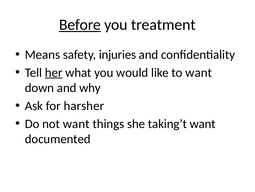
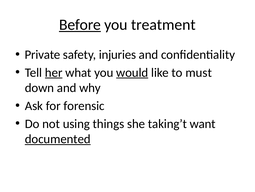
Means: Means -> Private
would underline: none -> present
to want: want -> must
harsher: harsher -> forensic
not want: want -> using
documented underline: none -> present
